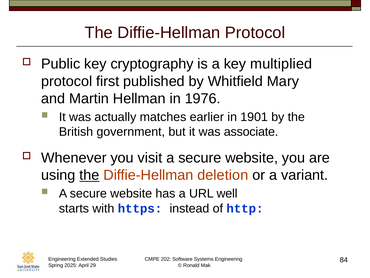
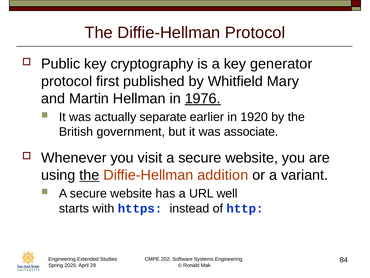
multiplied: multiplied -> generator
1976 underline: none -> present
matches: matches -> separate
1901: 1901 -> 1920
deletion: deletion -> addition
